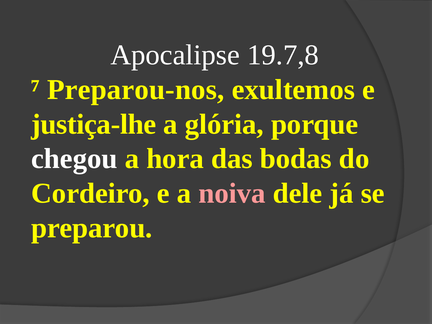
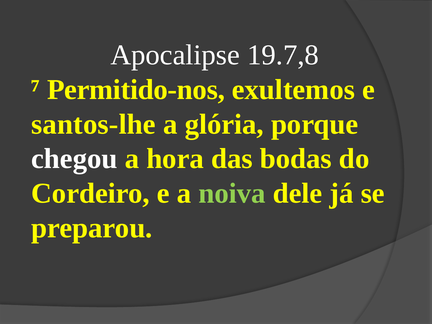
Preparou-nos: Preparou-nos -> Permitido-nos
justiça-lhe: justiça-lhe -> santos-lhe
noiva colour: pink -> light green
